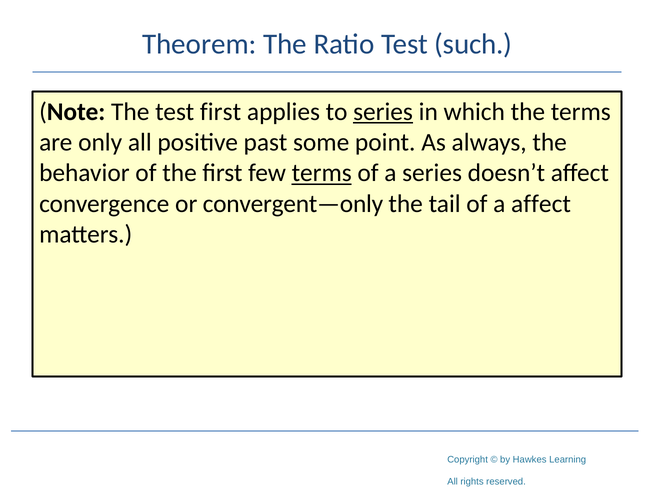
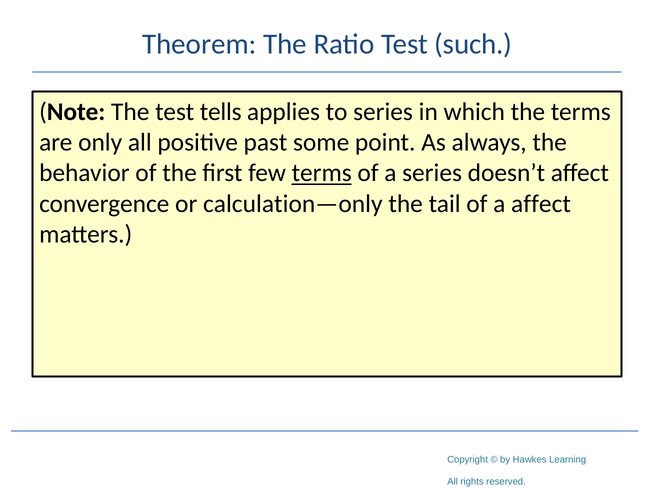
test first: first -> tells
series at (383, 112) underline: present -> none
convergent—only: convergent—only -> calculation—only
